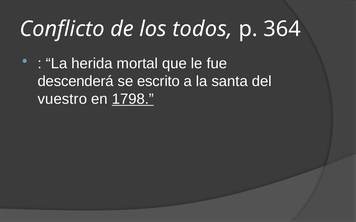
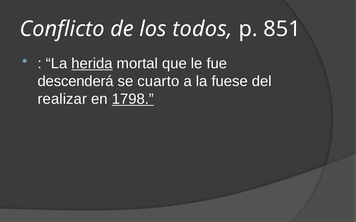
364: 364 -> 851
herida underline: none -> present
escrito: escrito -> cuarto
santa: santa -> fuese
vuestro: vuestro -> realizar
